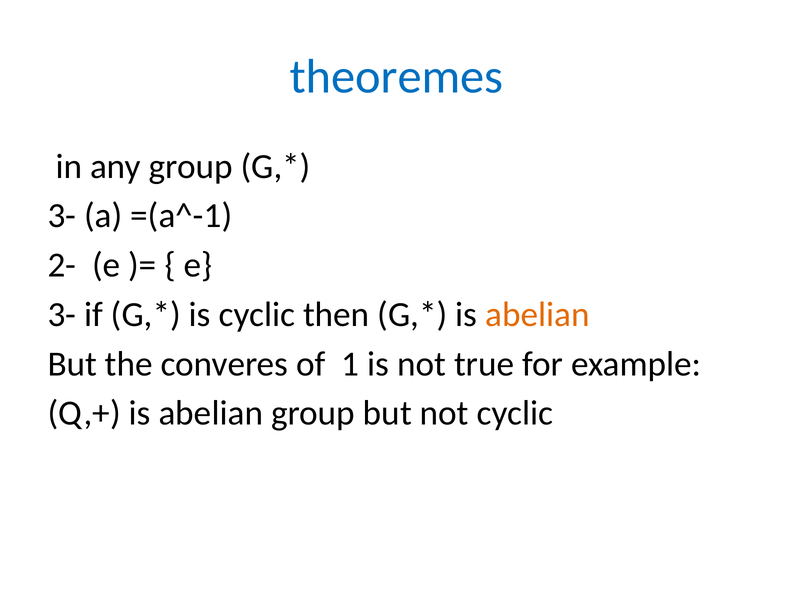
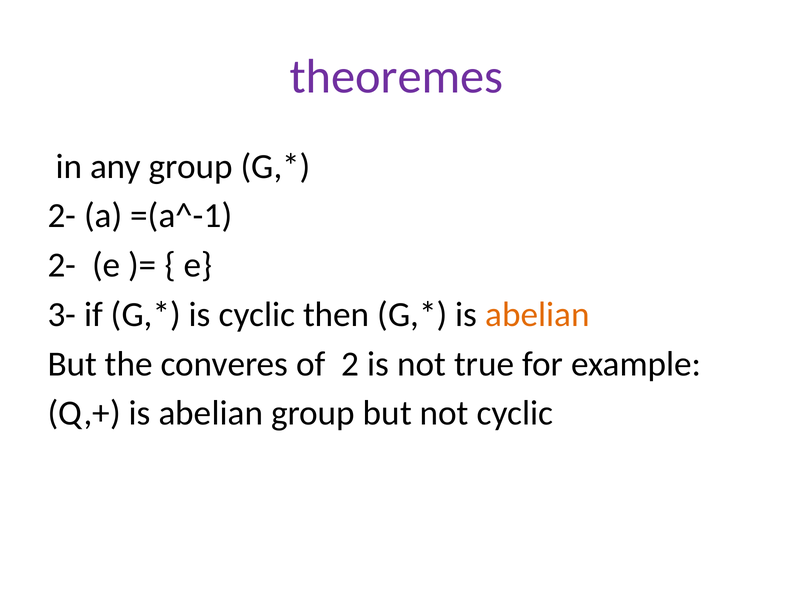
theoremes colour: blue -> purple
3- at (62, 216): 3- -> 2-
1: 1 -> 2
